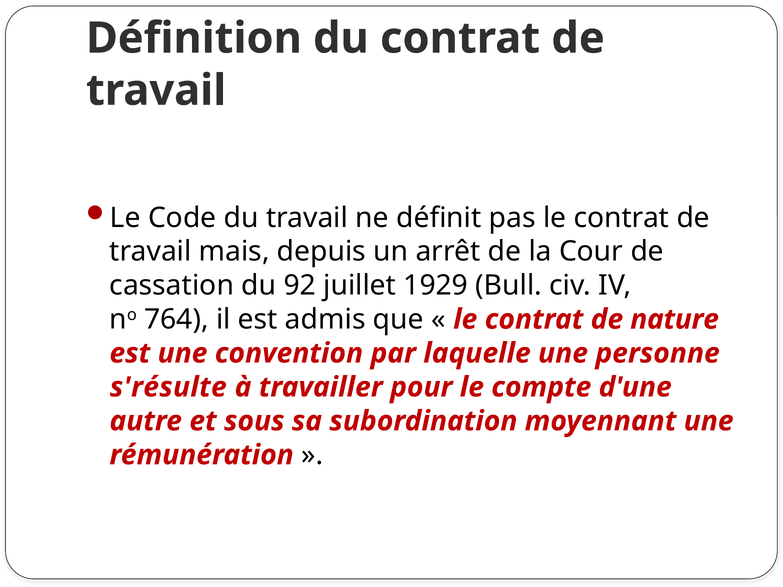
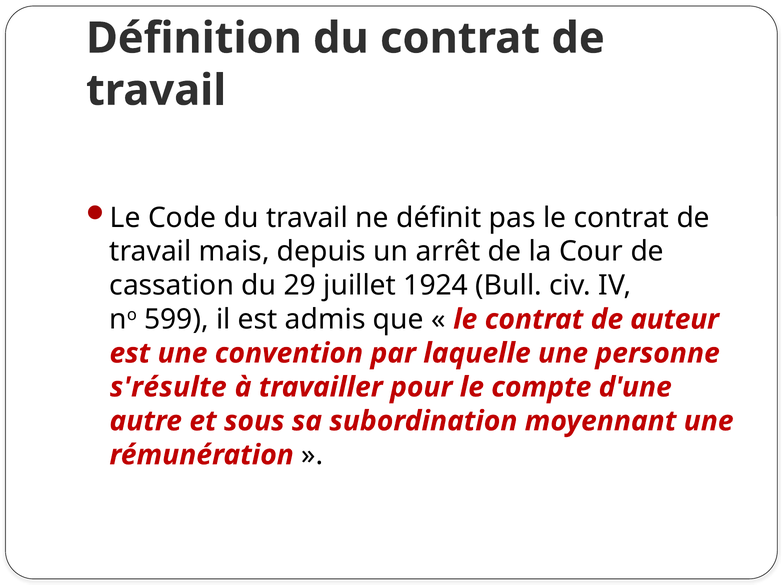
92: 92 -> 29
1929: 1929 -> 1924
764: 764 -> 599
nature: nature -> auteur
